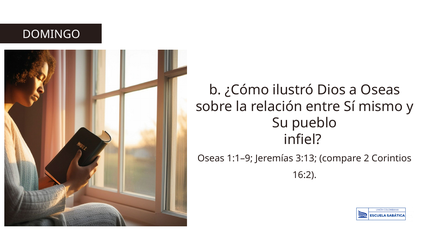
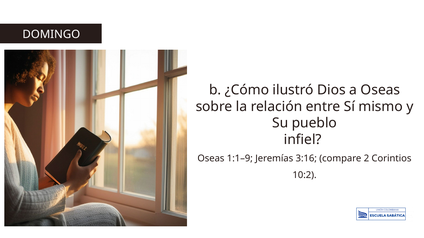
3:13: 3:13 -> 3:16
16:2: 16:2 -> 10:2
